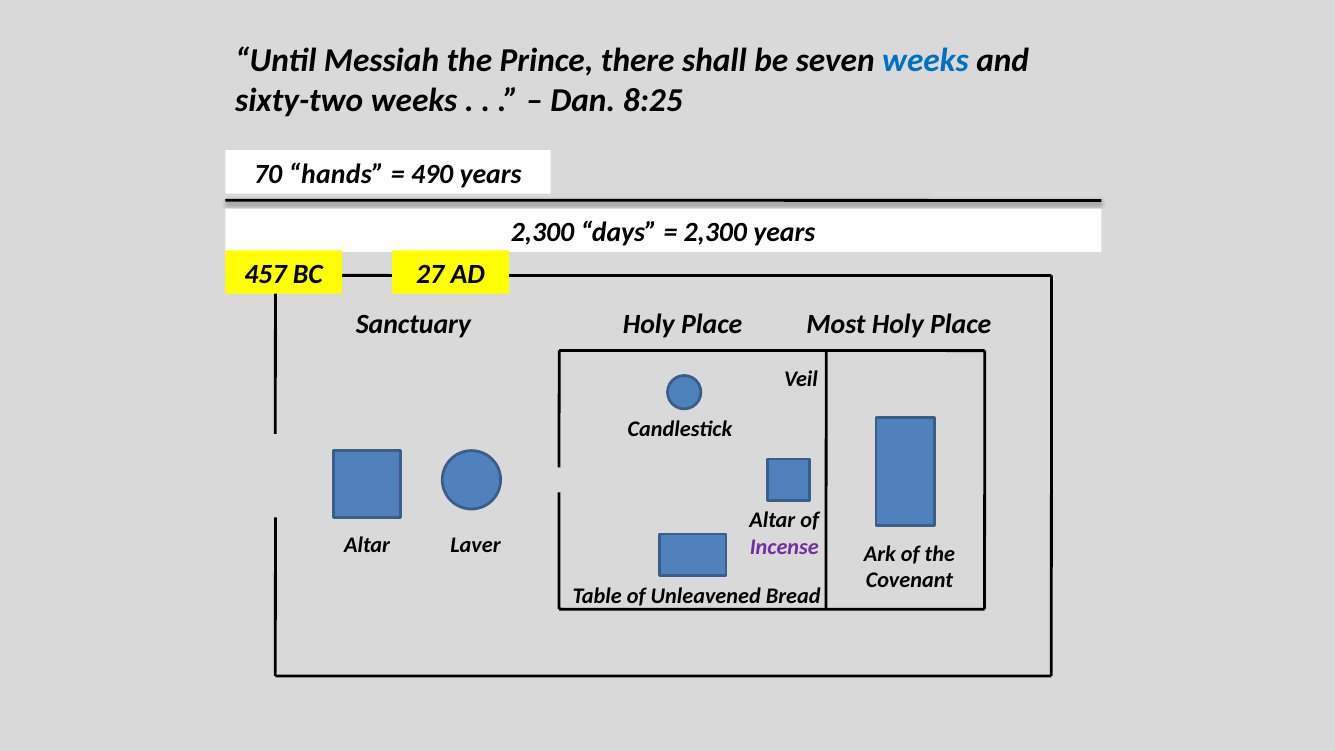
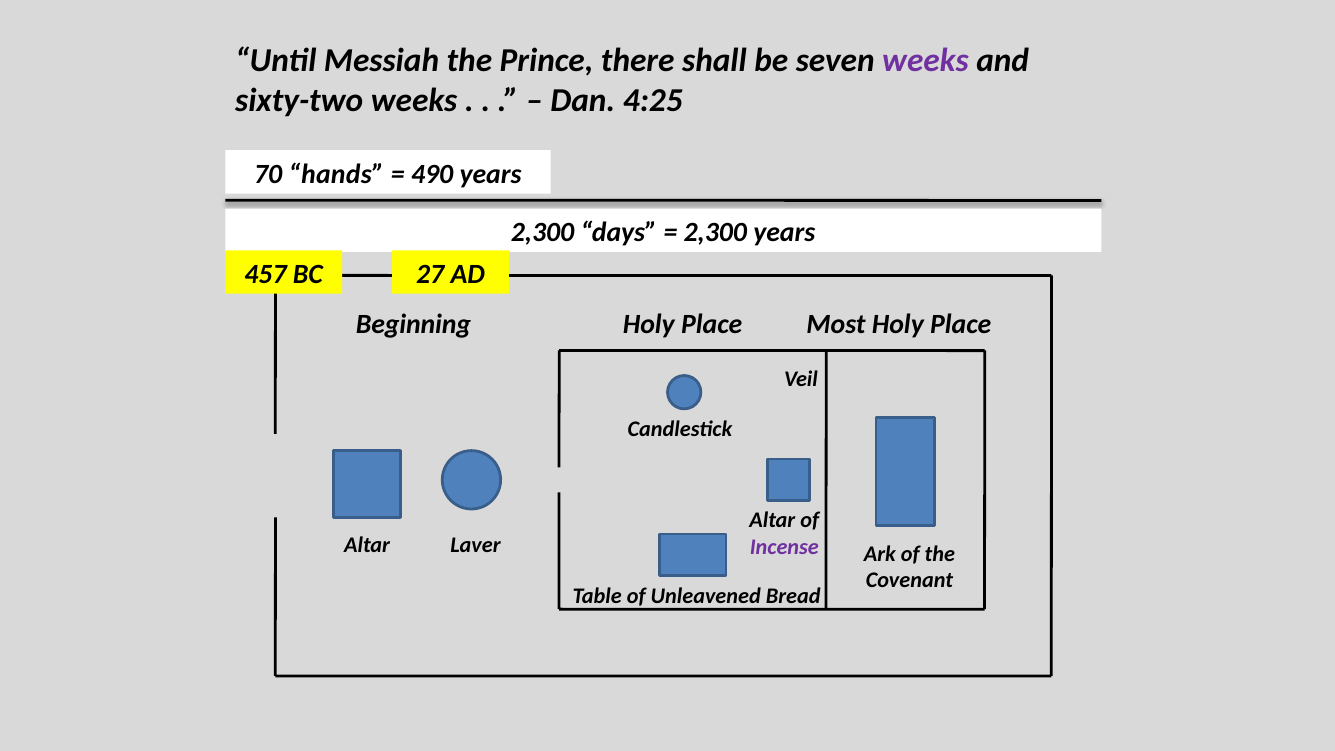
weeks at (926, 61) colour: blue -> purple
8:25: 8:25 -> 4:25
Sanctuary: Sanctuary -> Beginning
